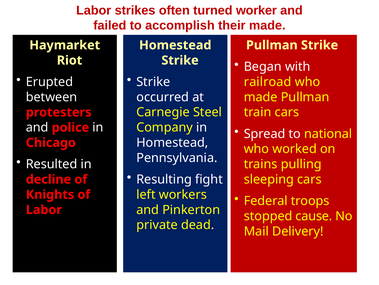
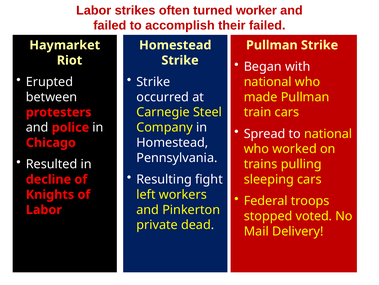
their made: made -> failed
railroad at (268, 82): railroad -> national
cause: cause -> voted
